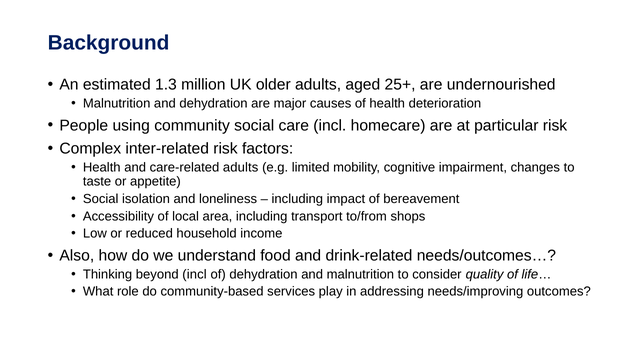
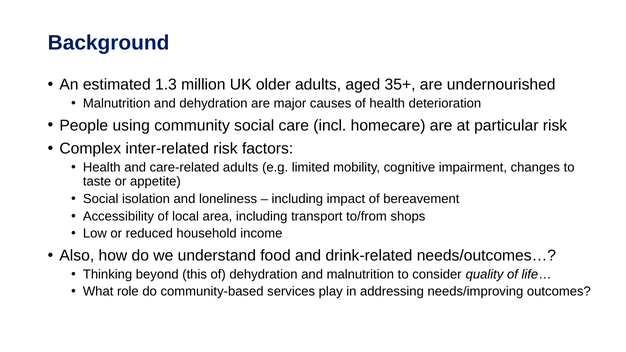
25+: 25+ -> 35+
beyond incl: incl -> this
